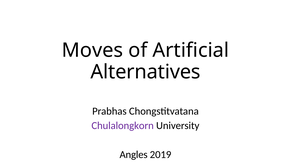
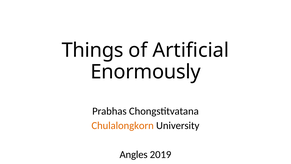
Moves: Moves -> Things
Alternatives: Alternatives -> Enormously
Chulalongkorn colour: purple -> orange
